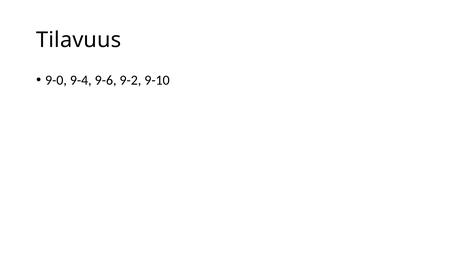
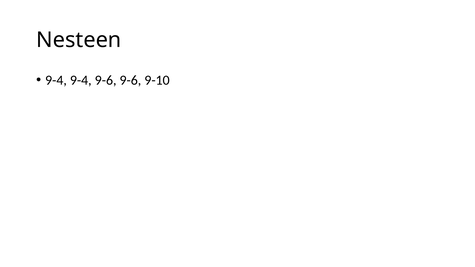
Tilavuus: Tilavuus -> Nesteen
9-0 at (56, 80): 9-0 -> 9-4
9-6 9-2: 9-2 -> 9-6
